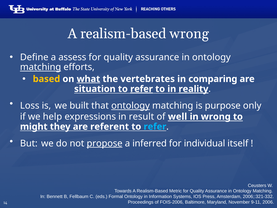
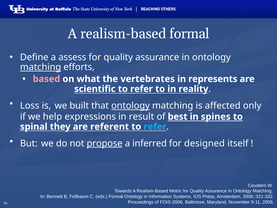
realism-based wrong: wrong -> formal
based colour: yellow -> pink
what underline: present -> none
comparing: comparing -> represents
situation: situation -> scientific
refer at (142, 89) underline: present -> none
reality underline: present -> none
purpose: purpose -> affected
well: well -> best
in wrong: wrong -> spines
might: might -> spinal
individual: individual -> designed
